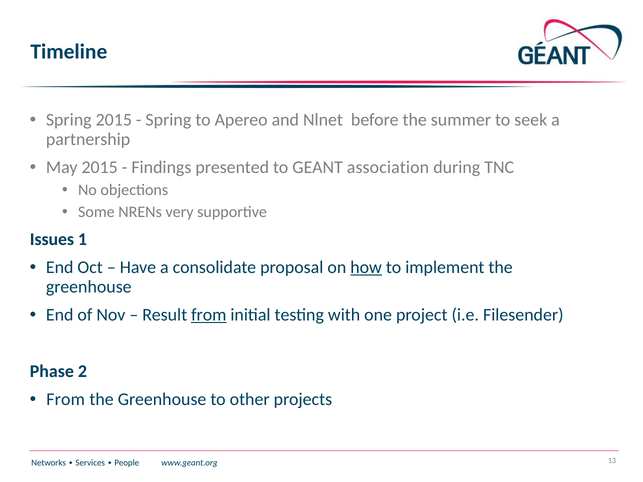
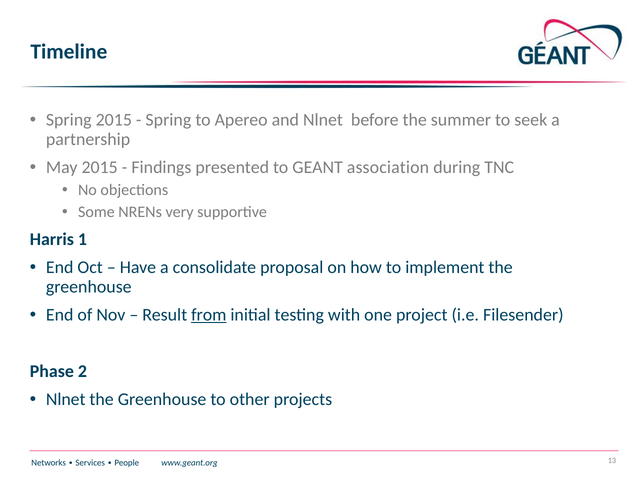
Issues: Issues -> Harris
how underline: present -> none
From at (66, 400): From -> Nlnet
